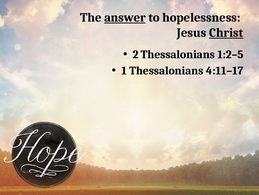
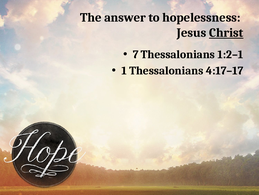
answer underline: present -> none
2: 2 -> 7
1:2–5: 1:2–5 -> 1:2–1
4:11–17: 4:11–17 -> 4:17–17
